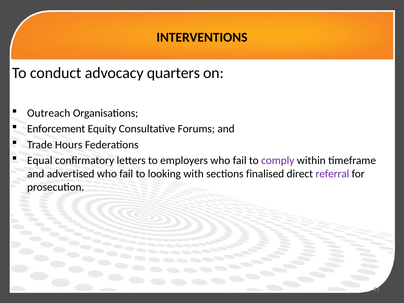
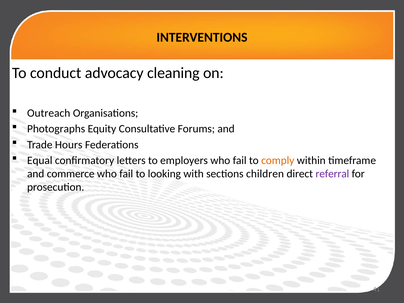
quarters: quarters -> cleaning
Enforcement: Enforcement -> Photographs
comply colour: purple -> orange
advertised: advertised -> commerce
finalised: finalised -> children
